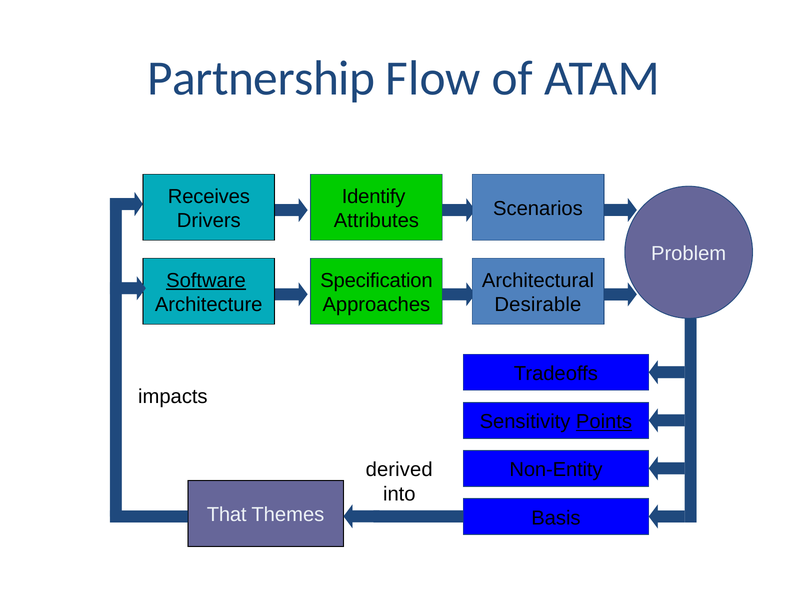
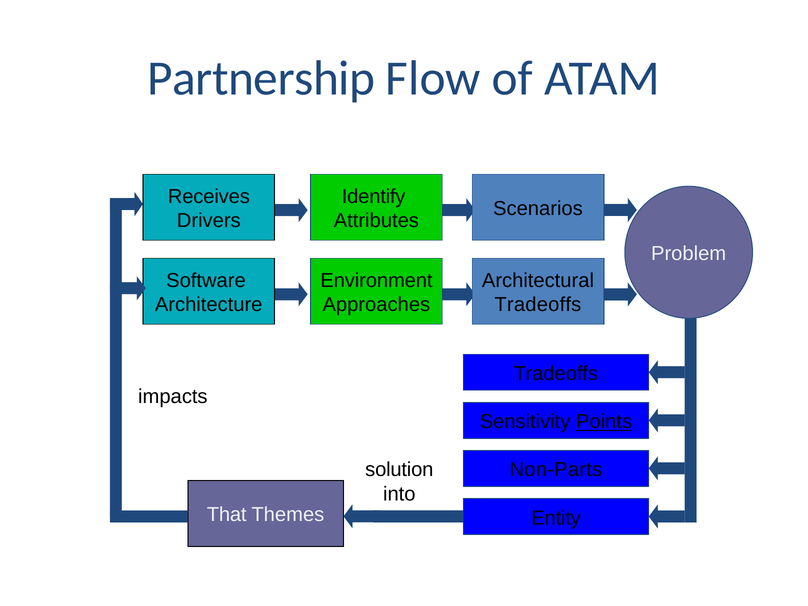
Software underline: present -> none
Specification: Specification -> Environment
Desirable at (538, 305): Desirable -> Tradeoffs
derived: derived -> solution
Non-Entity: Non-Entity -> Non-Parts
Basis: Basis -> Entity
